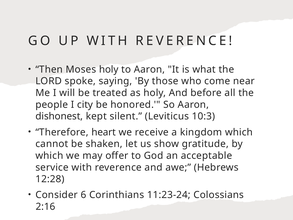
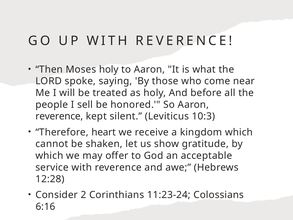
city: city -> sell
dishonest at (59, 116): dishonest -> reverence
6: 6 -> 2
2:16: 2:16 -> 6:16
